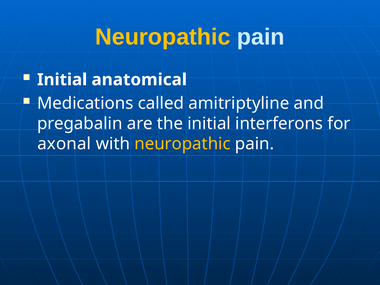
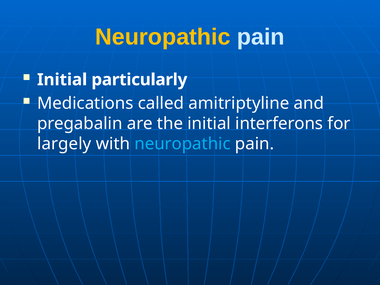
anatomical: anatomical -> particularly
axonal: axonal -> largely
neuropathic at (183, 144) colour: yellow -> light blue
